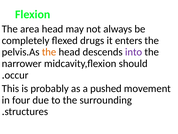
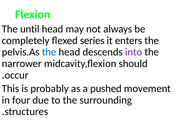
area: area -> until
drugs: drugs -> series
the at (49, 52) colour: orange -> blue
